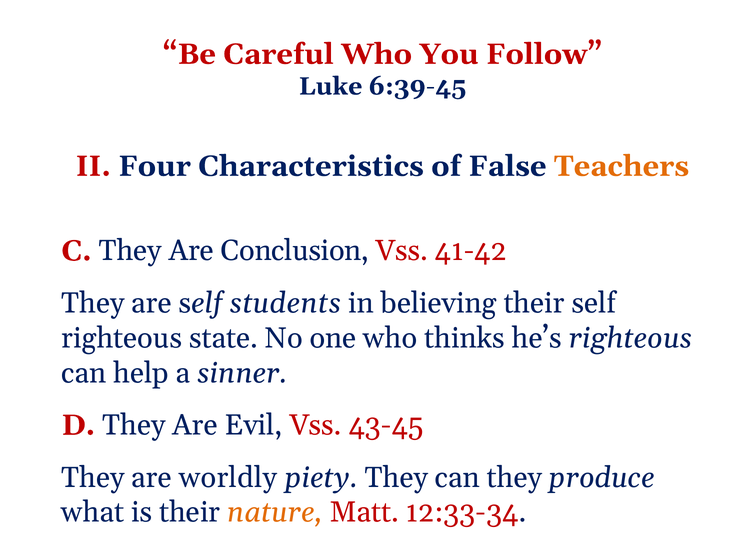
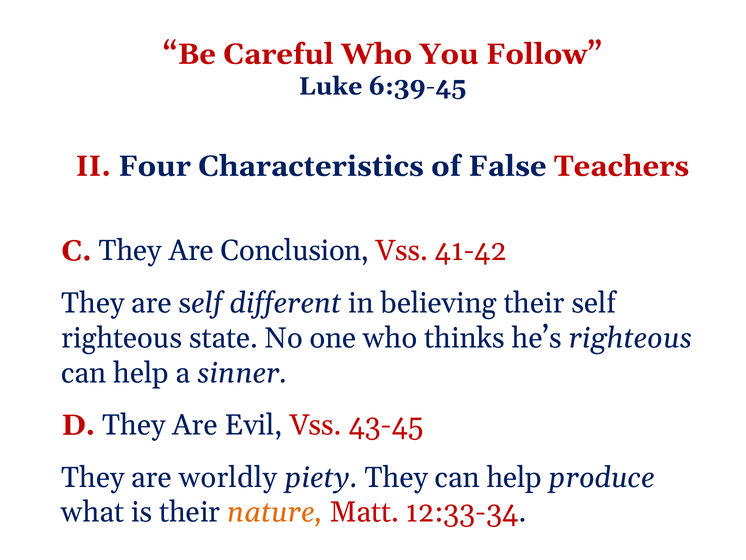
Teachers colour: orange -> red
students: students -> different
They can they: they -> help
